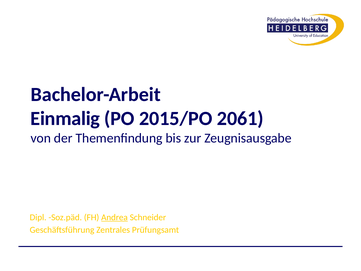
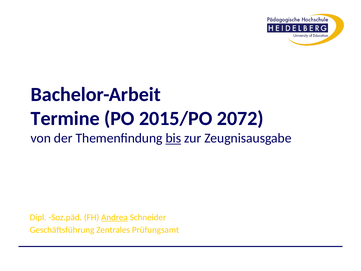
Einmalig: Einmalig -> Termine
2061: 2061 -> 2072
bis underline: none -> present
